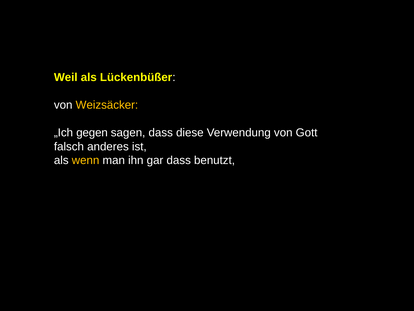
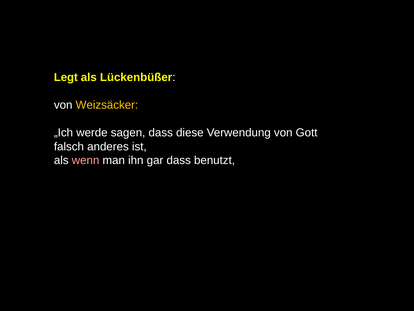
Weil: Weil -> Legt
gegen: gegen -> werde
wenn colour: yellow -> pink
